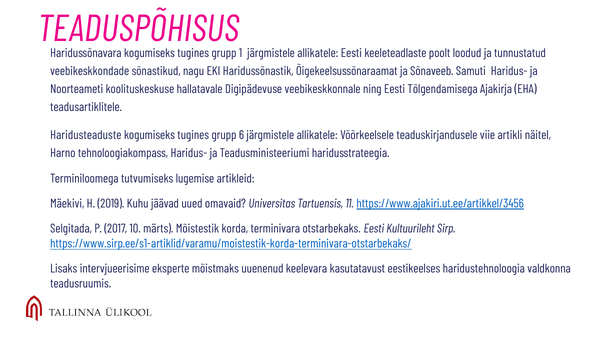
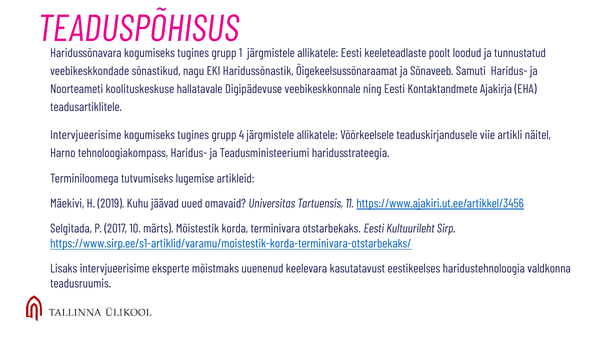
Tõlgendamisega: Tõlgendamisega -> Kontaktandmete
Haridusteaduste at (86, 135): Haridusteaduste -> Intervjueerisime
6: 6 -> 4
